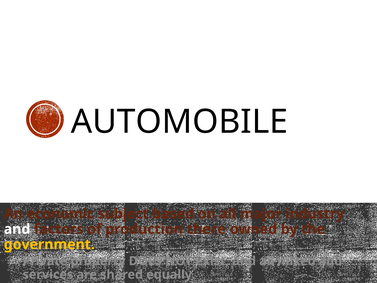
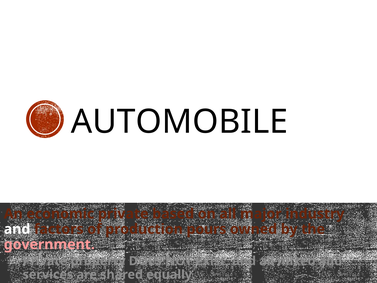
economic subject: subject -> private
there: there -> pours
government colour: yellow -> pink
